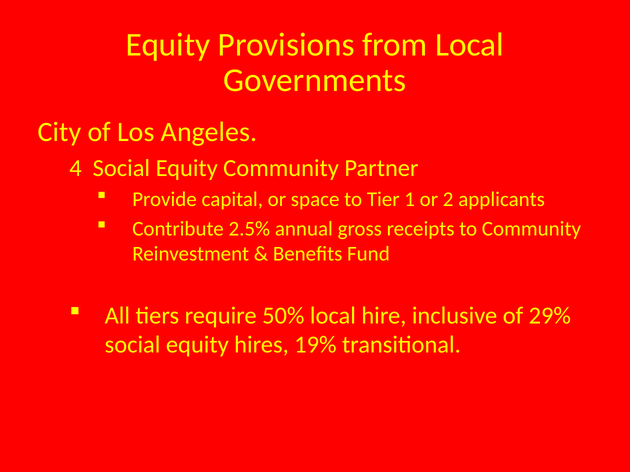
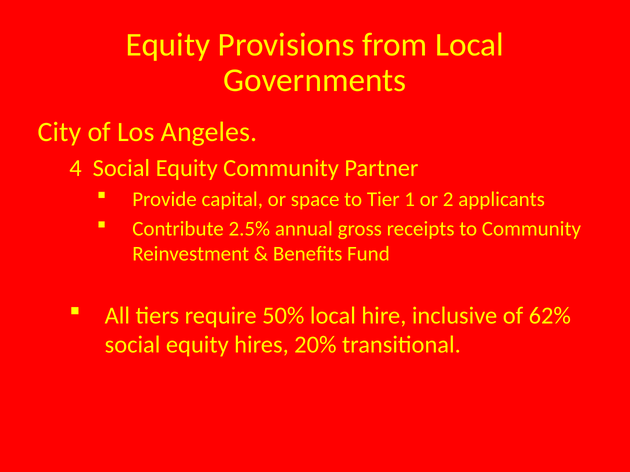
29%: 29% -> 62%
19%: 19% -> 20%
